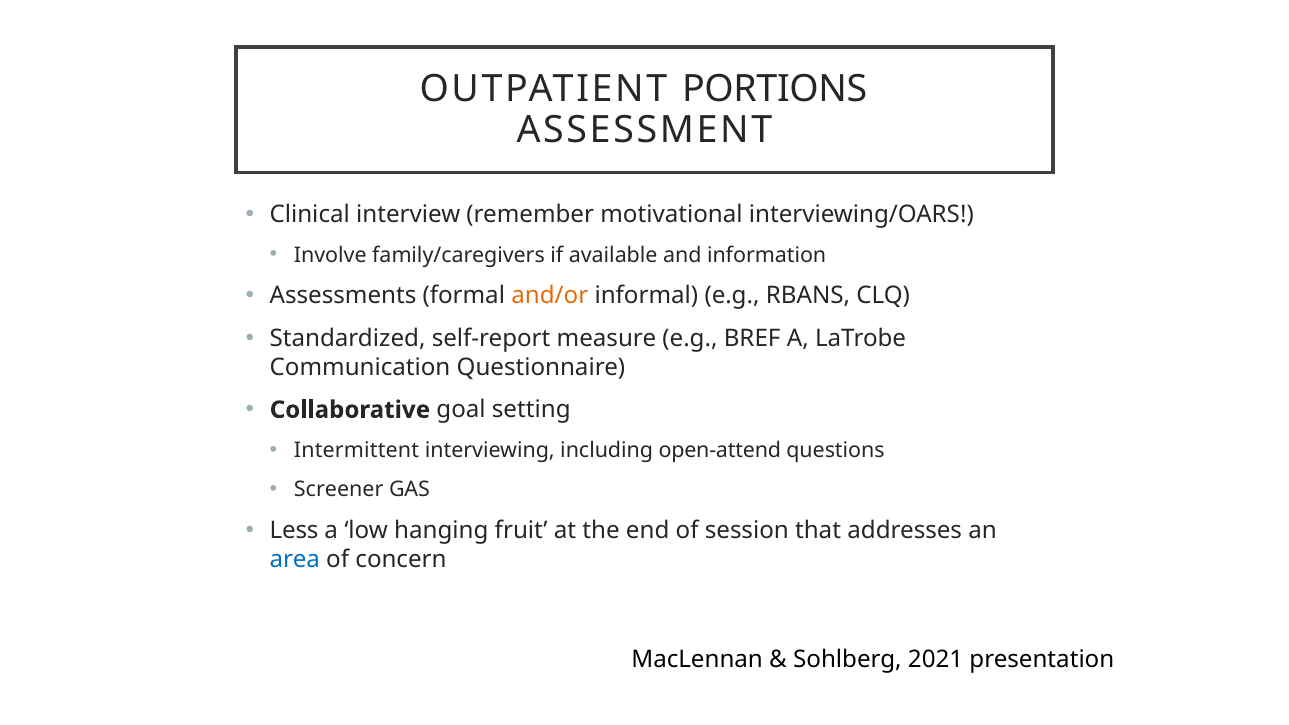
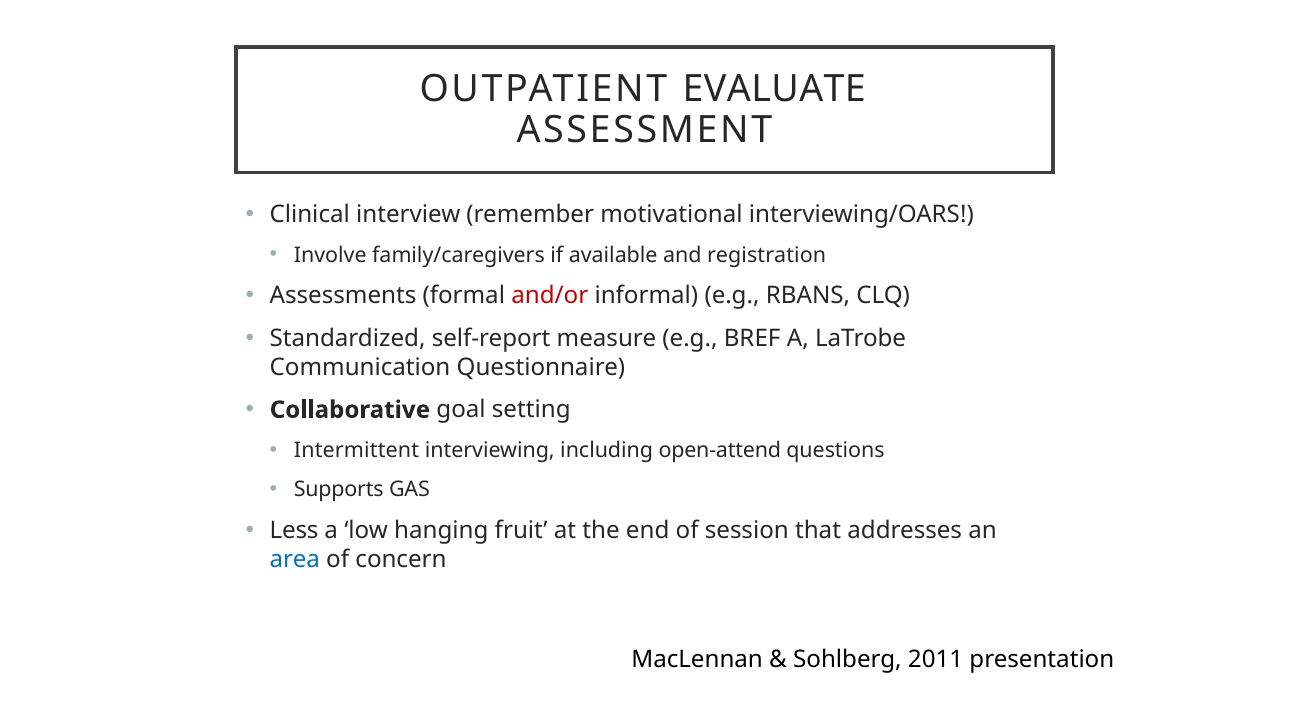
PORTIONS: PORTIONS -> EVALUATE
information: information -> registration
and/or colour: orange -> red
Screener: Screener -> Supports
2021: 2021 -> 2011
